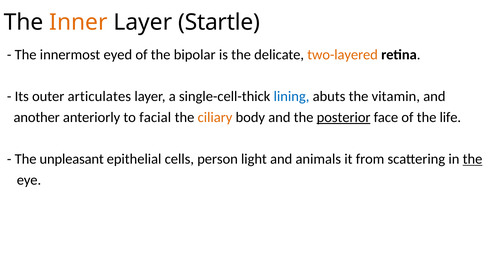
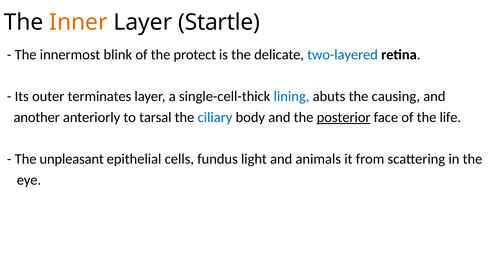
eyed: eyed -> blink
bipolar: bipolar -> protect
two-layered colour: orange -> blue
articulates: articulates -> terminates
vitamin: vitamin -> causing
facial: facial -> tarsal
ciliary colour: orange -> blue
person: person -> fundus
the at (473, 159) underline: present -> none
